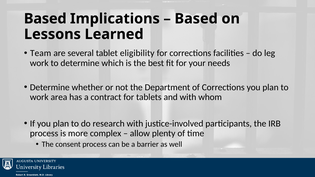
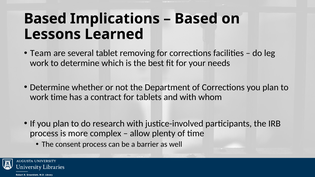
eligibility: eligibility -> removing
work area: area -> time
